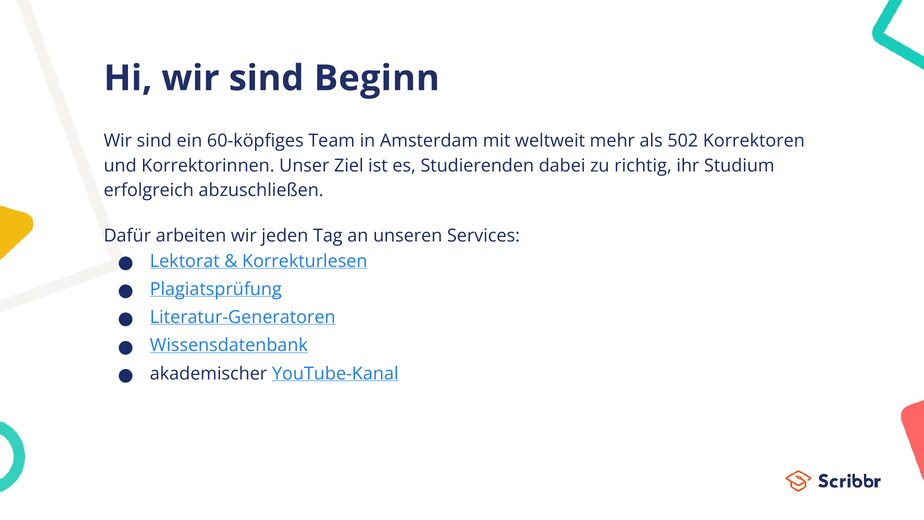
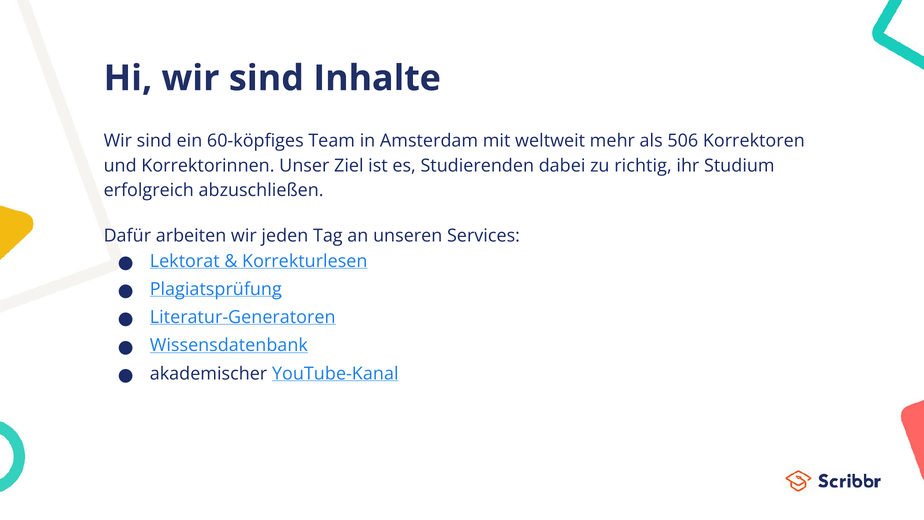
Beginn: Beginn -> Inhalte
502: 502 -> 506
